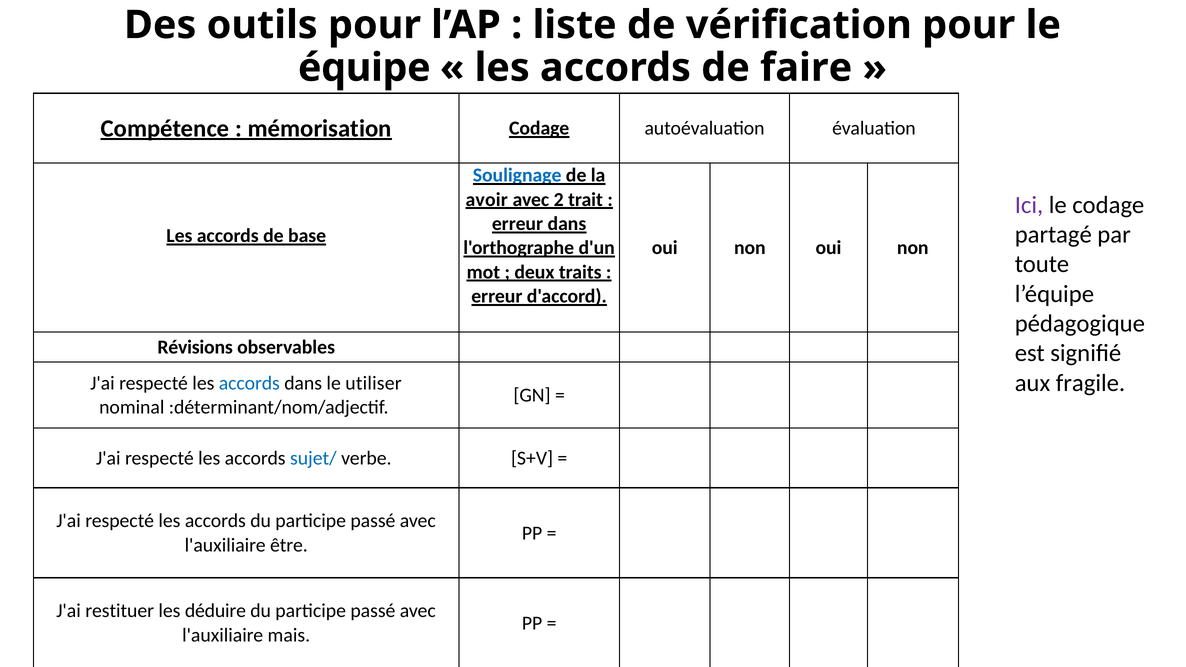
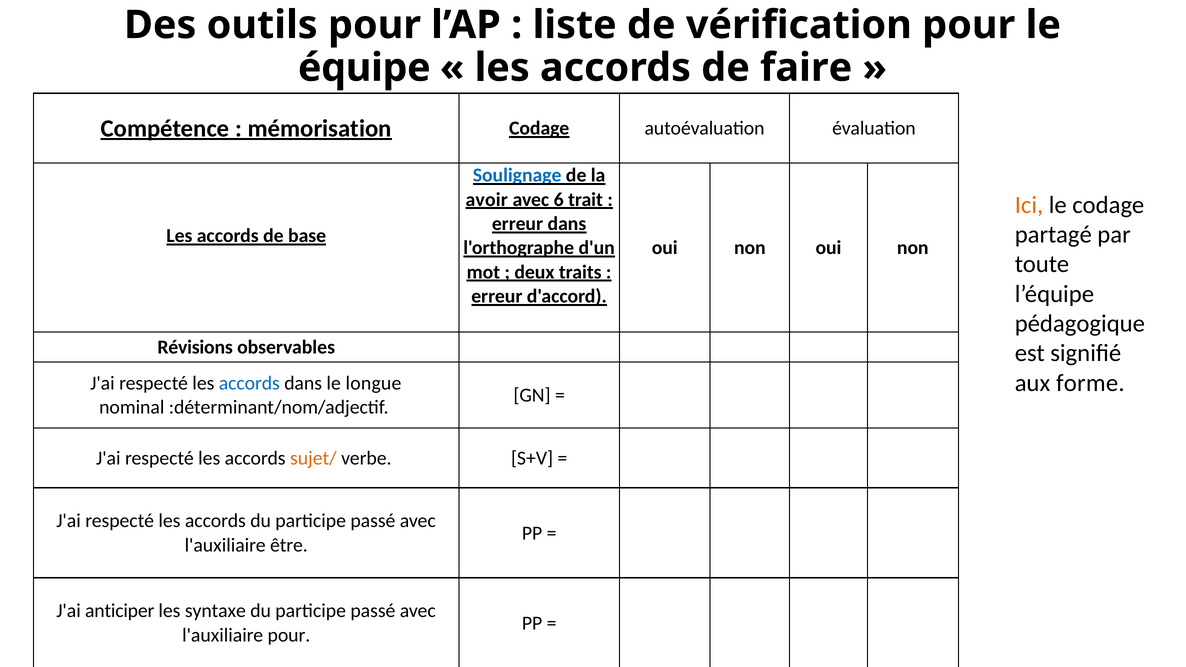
2: 2 -> 6
Ici colour: purple -> orange
fragile: fragile -> forme
utiliser: utiliser -> longue
sujet/ colour: blue -> orange
restituer: restituer -> anticiper
déduire: déduire -> syntaxe
l'auxiliaire mais: mais -> pour
